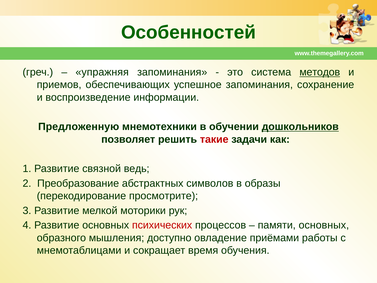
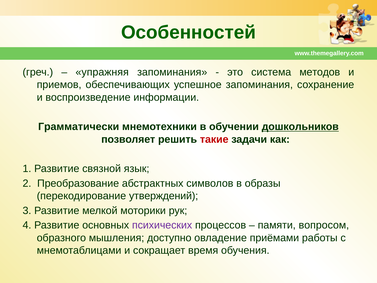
методов underline: present -> none
Предложенную: Предложенную -> Грамматически
ведь: ведь -> язык
просмотрите: просмотрите -> утверждений
психических colour: red -> purple
памяти основных: основных -> вопросом
